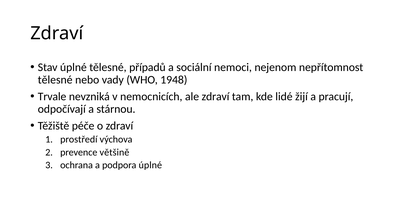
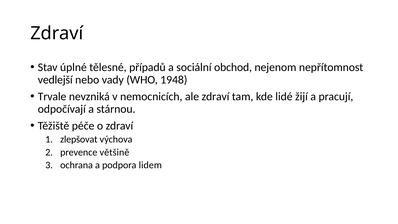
nemoci: nemoci -> obchod
tělesné at (55, 80): tělesné -> vedlejší
prostředí: prostředí -> zlepšovat
podpora úplné: úplné -> lidem
